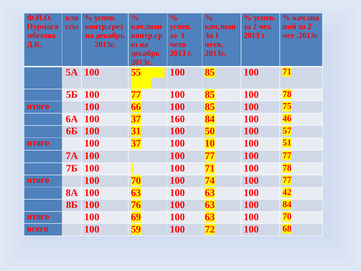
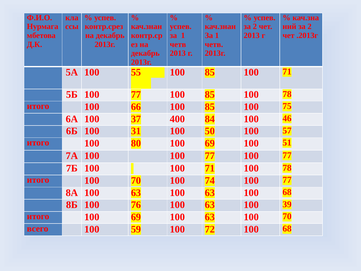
160: 160 -> 400
итого 100 37: 37 -> 80
10 at (210, 143): 10 -> 69
63 100 42: 42 -> 68
100 84: 84 -> 39
